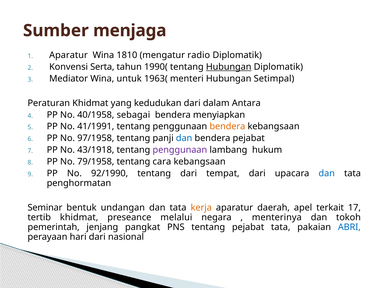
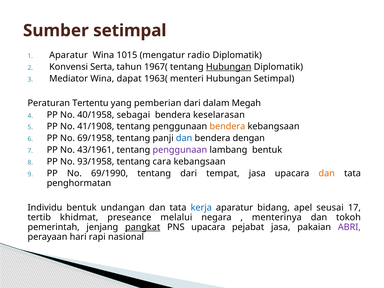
Sumber menjaga: menjaga -> setimpal
1810: 1810 -> 1015
1990(: 1990( -> 1967(
untuk: untuk -> dapat
Peraturan Khidmat: Khidmat -> Tertentu
kedudukan: kedudukan -> pemberian
Antara: Antara -> Megah
menyiapkan: menyiapkan -> keselarasan
41/1991: 41/1991 -> 41/1908
97/1958: 97/1958 -> 69/1958
bendera pejabat: pejabat -> dengan
43/1918: 43/1918 -> 43/1961
lambang hukum: hukum -> bentuk
79/1958: 79/1958 -> 93/1958
92/1990: 92/1990 -> 69/1990
tempat dari: dari -> jasa
dan at (327, 173) colour: blue -> orange
Seminar: Seminar -> Individu
kerja colour: orange -> blue
daerah: daerah -> bidang
terkait: terkait -> seusai
pangkat underline: none -> present
PNS tentang: tentang -> upacara
pejabat tata: tata -> jasa
ABRI colour: blue -> purple
hari dari: dari -> rapi
